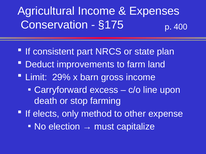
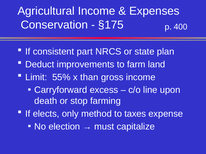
29%: 29% -> 55%
barn: barn -> than
other: other -> taxes
